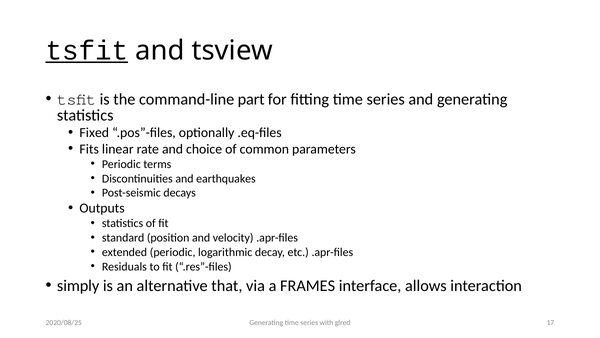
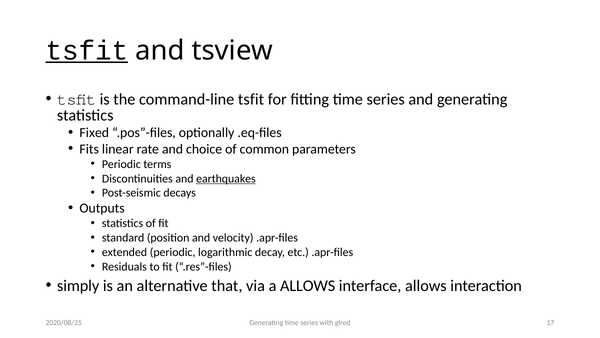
command-line part: part -> tsfit
earthquakes underline: none -> present
a FRAMES: FRAMES -> ALLOWS
